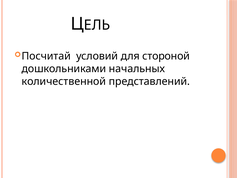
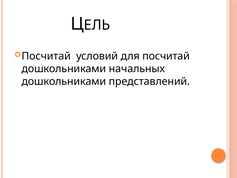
для стороной: стороной -> посчитай
количественной at (64, 81): количественной -> дошкольниками
